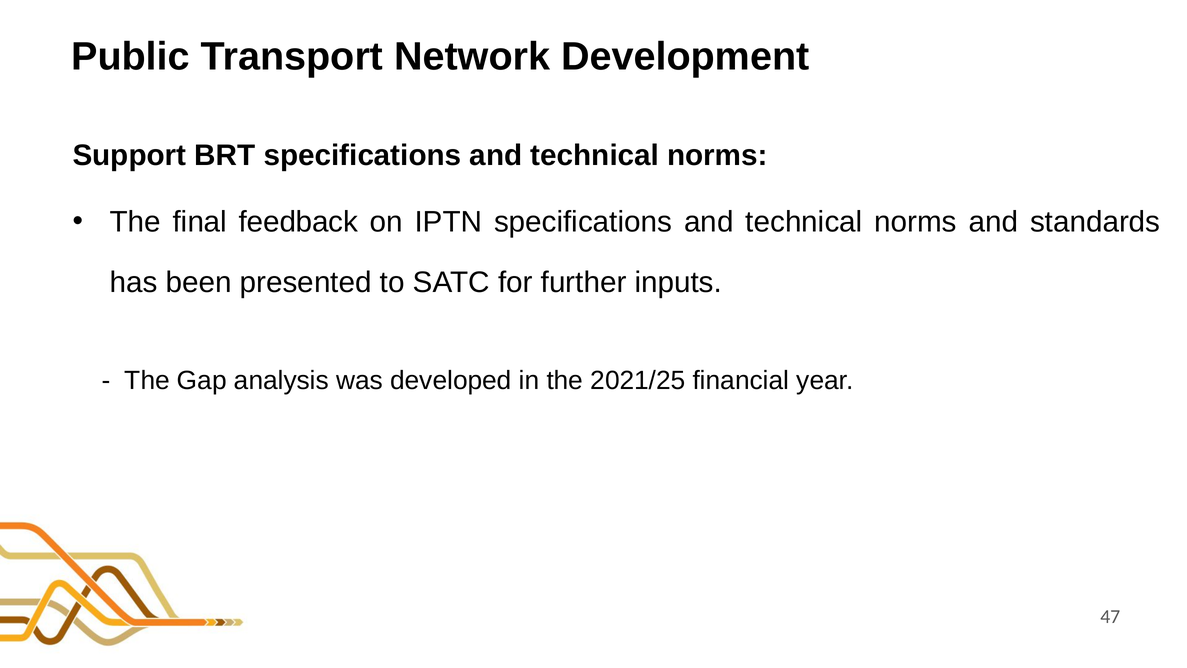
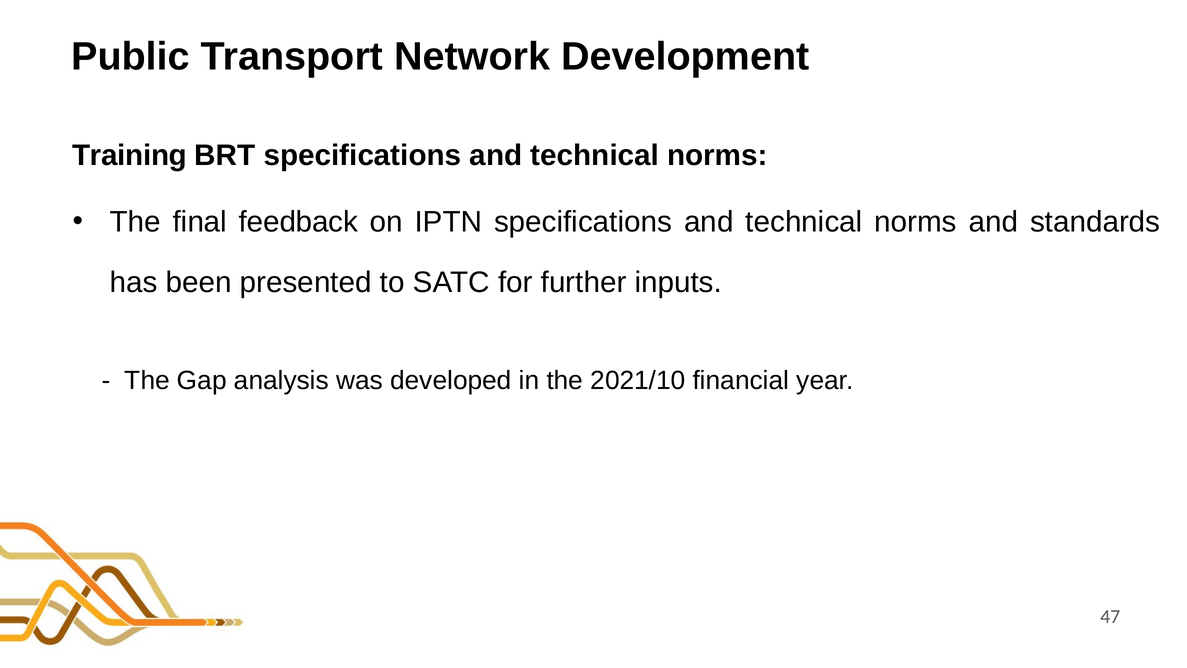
Support: Support -> Training
2021/25: 2021/25 -> 2021/10
